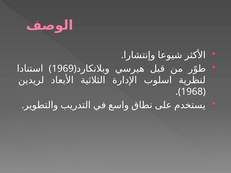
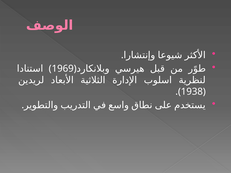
1968: 1968 -> 1938
